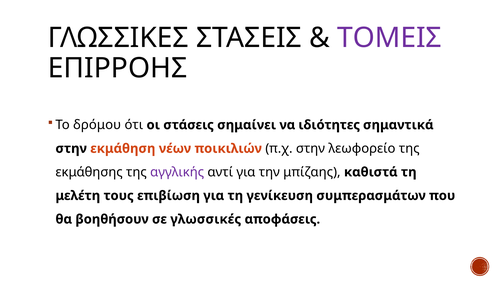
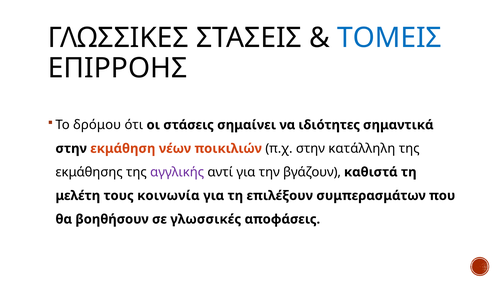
ΤΟΜΕΙΣ colour: purple -> blue
λεωφορείο: λεωφορείο -> κατάλληλη
μπίζαης: μπίζαης -> βγάζουν
επιβίωση: επιβίωση -> κοινωνία
γενίκευση: γενίκευση -> επιλέξουν
